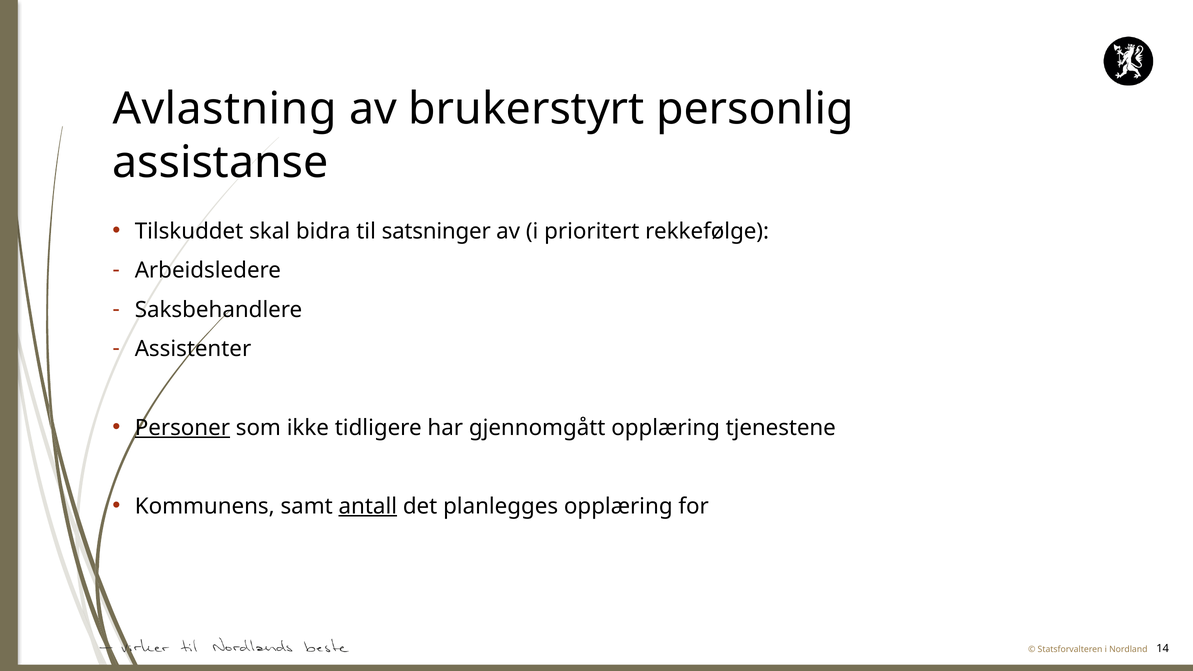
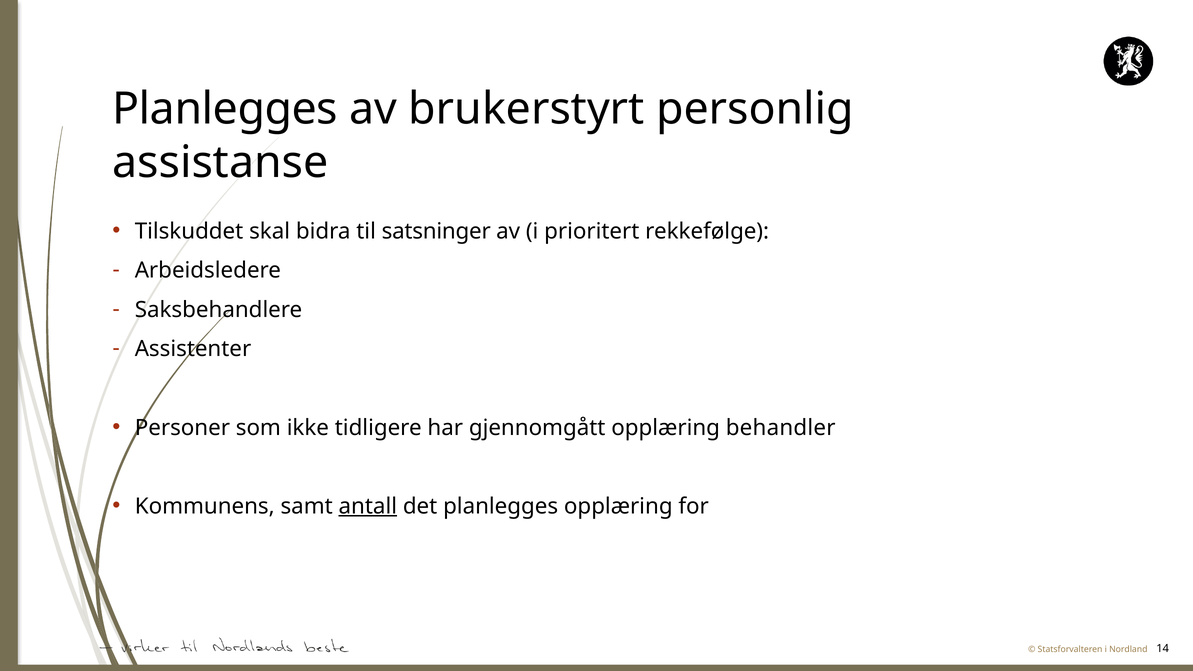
Avlastning at (225, 109): Avlastning -> Planlegges
Personer underline: present -> none
tjenestene: tjenestene -> behandler
